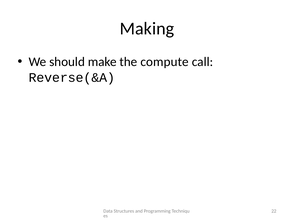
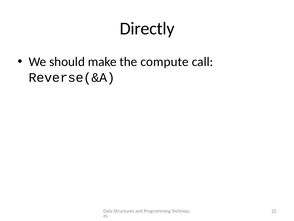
Making: Making -> Directly
